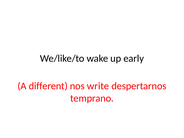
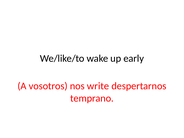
different: different -> vosotros
